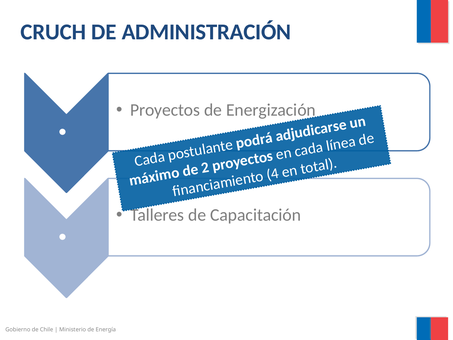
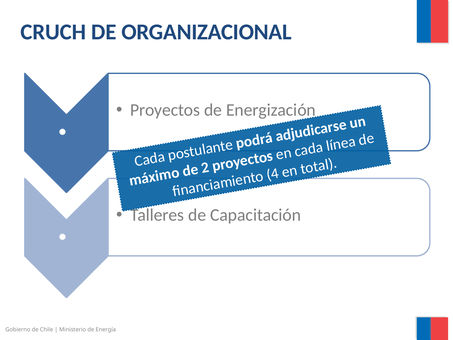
ADMINISTRACIÓN: ADMINISTRACIÓN -> ORGANIZACIONAL
